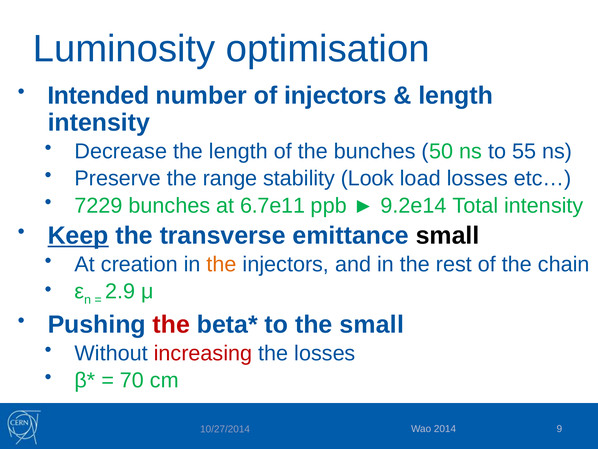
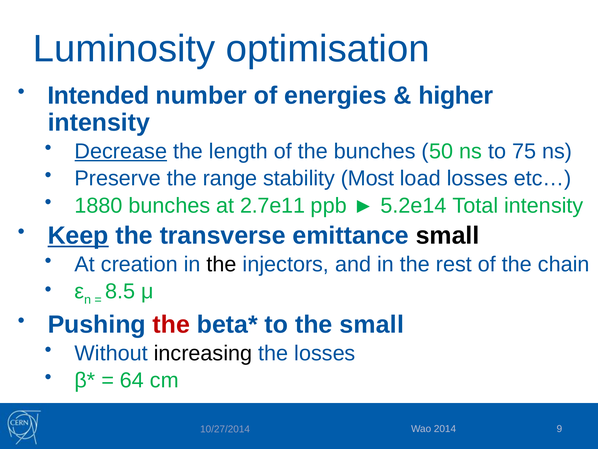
of injectors: injectors -> energies
length at (456, 96): length -> higher
Decrease underline: none -> present
55: 55 -> 75
Look: Look -> Most
7229: 7229 -> 1880
6.7e11: 6.7e11 -> 2.7e11
9.2e14: 9.2e14 -> 5.2e14
the at (222, 264) colour: orange -> black
2.9: 2.9 -> 8.5
increasing colour: red -> black
70: 70 -> 64
